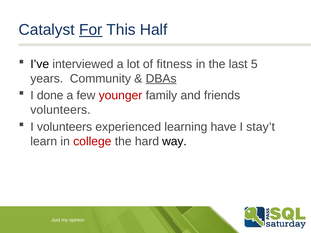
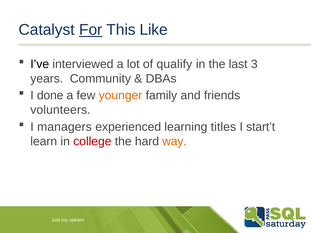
Half: Half -> Like
fitness: fitness -> qualify
5: 5 -> 3
DBAs underline: present -> none
younger colour: red -> orange
I volunteers: volunteers -> managers
have: have -> titles
stay’t: stay’t -> start’t
way colour: black -> orange
